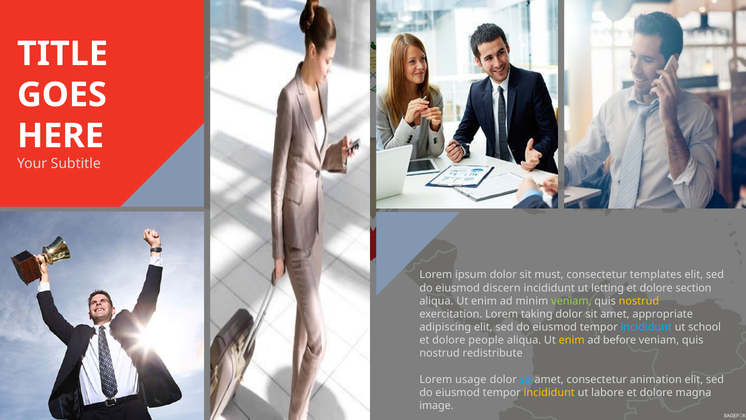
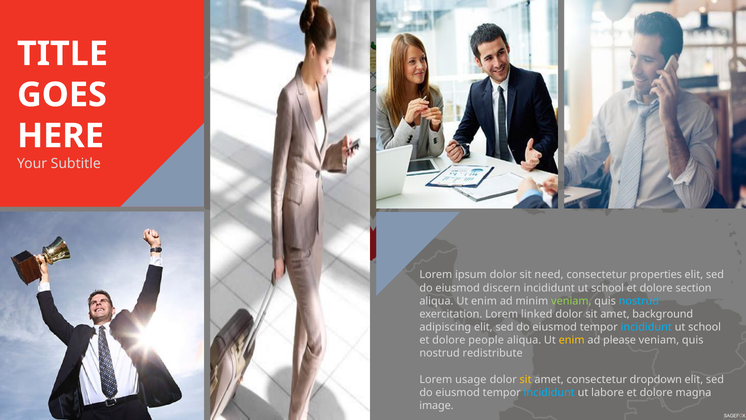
must: must -> need
templates: templates -> properties
letting at (608, 288): letting -> school
nostrud at (639, 301) colour: yellow -> light blue
taking: taking -> linked
appropriate: appropriate -> background
before: before -> please
sit at (526, 379) colour: light blue -> yellow
animation: animation -> dropdown
incididunt at (549, 392) colour: yellow -> light blue
